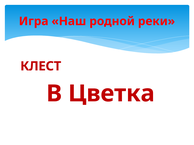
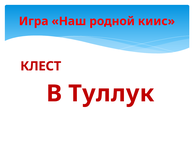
реки: реки -> киис
Цветка: Цветка -> Туллук
